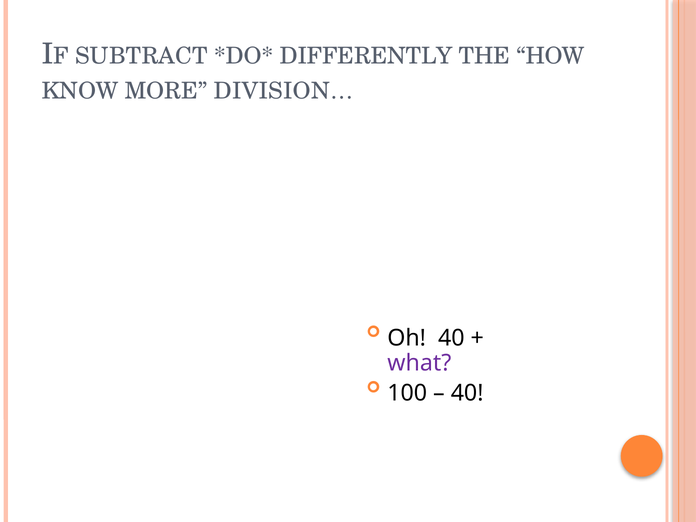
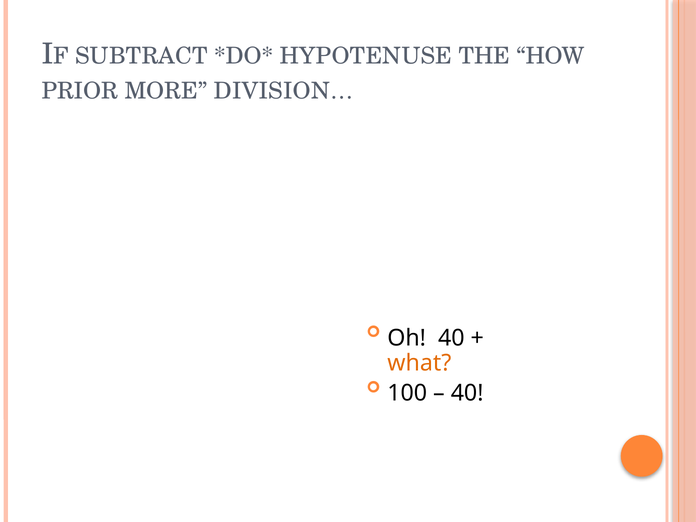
DIFFERENTLY: DIFFERENTLY -> HYPOTENUSE
KNOW: KNOW -> PRIOR
what colour: purple -> orange
